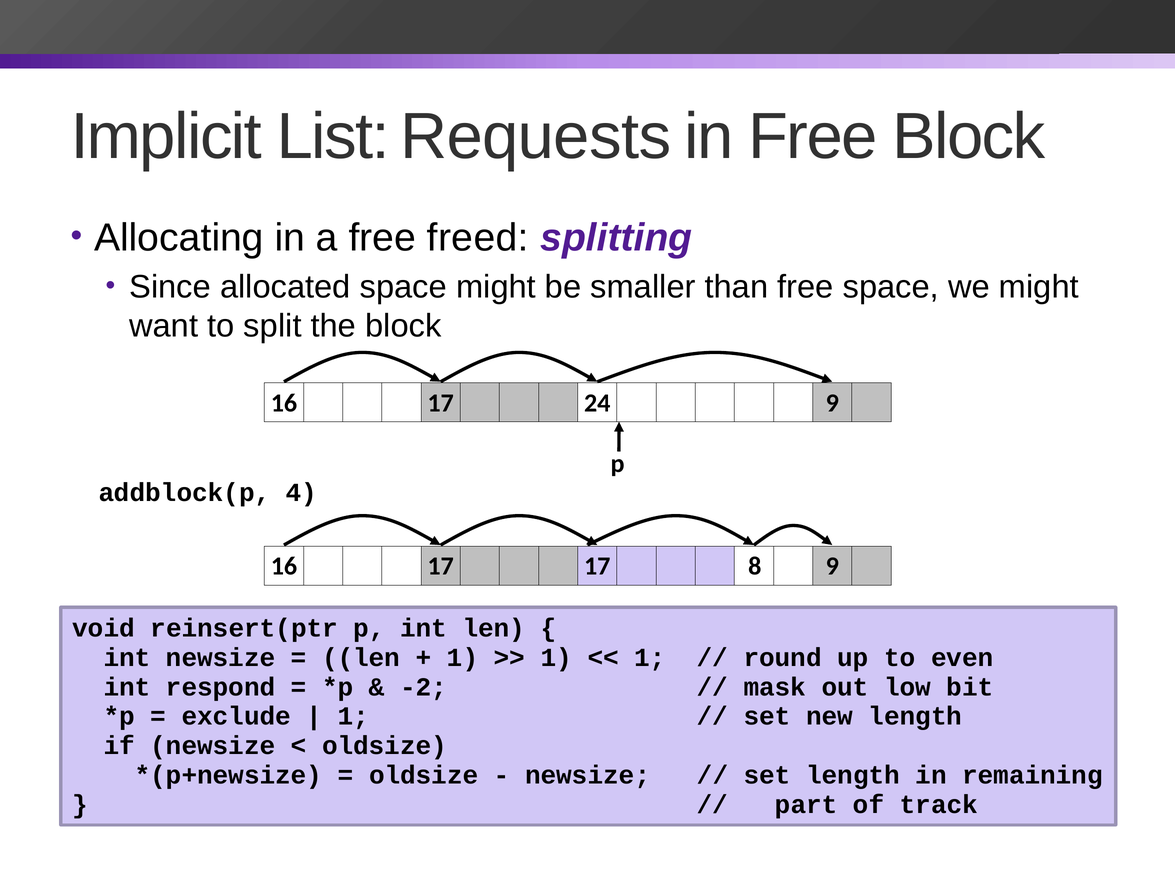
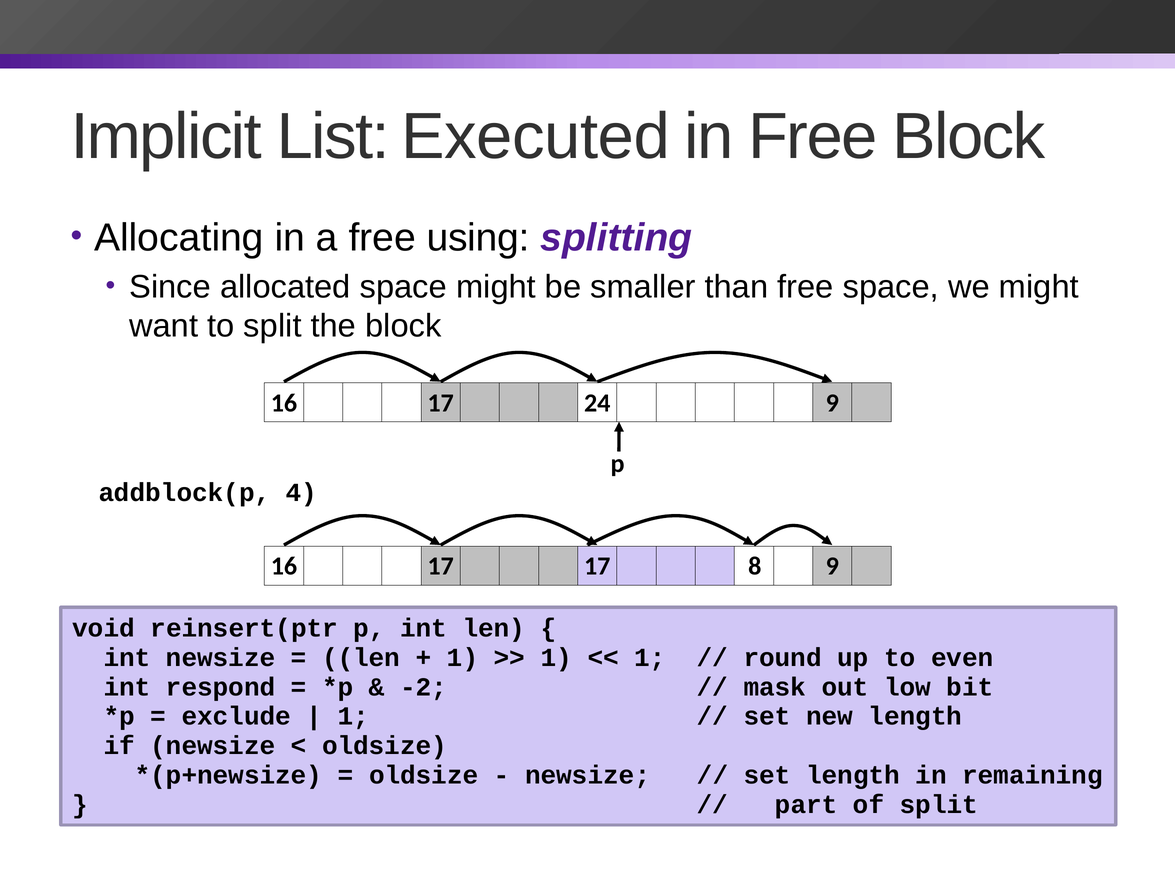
Requests: Requests -> Executed
freed: freed -> using
of track: track -> split
